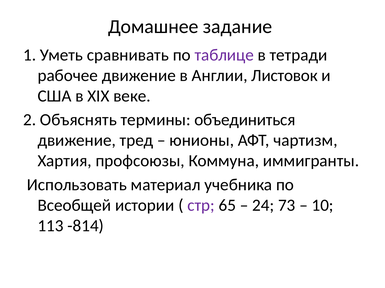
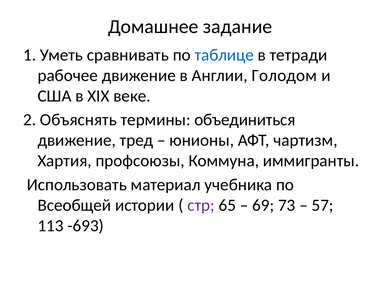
таблице colour: purple -> blue
Листовок: Листовок -> Голодом
24: 24 -> 69
10: 10 -> 57
-814: -814 -> -693
